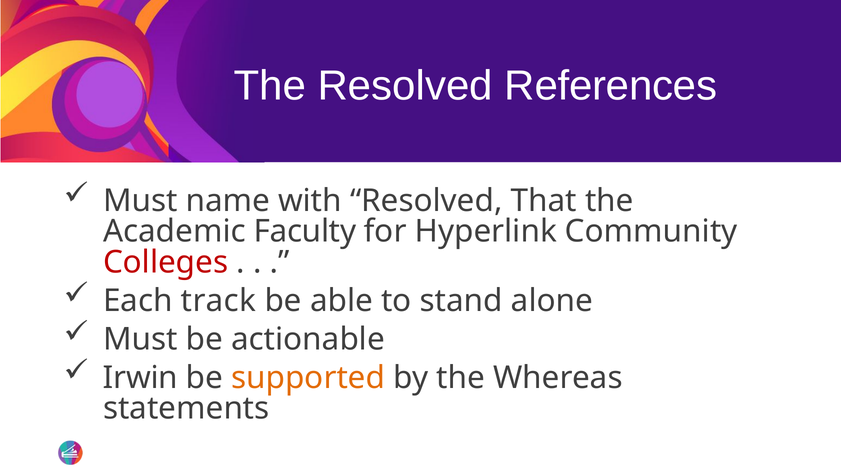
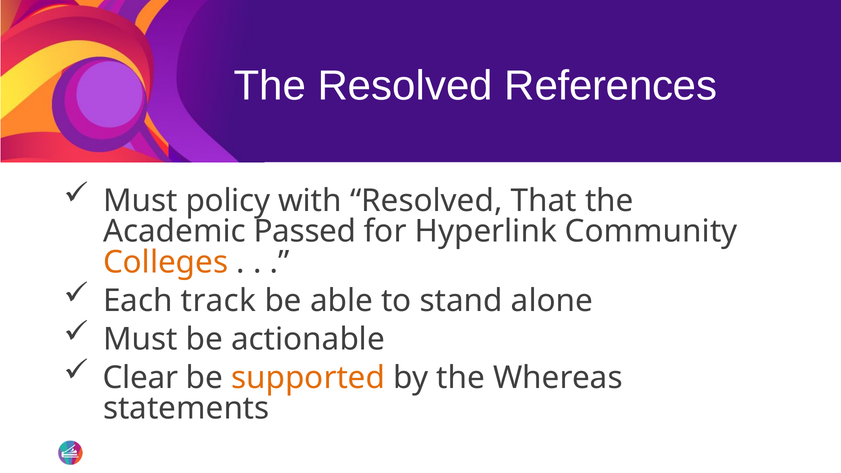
name: name -> policy
Faculty: Faculty -> Passed
Colleges colour: red -> orange
Irwin: Irwin -> Clear
